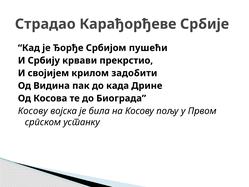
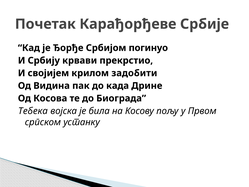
Страдао: Страдао -> Почетак
пушећи: пушећи -> погинуо
Косову at (33, 111): Косову -> Тебека
